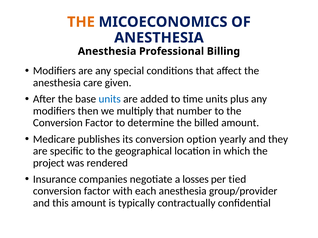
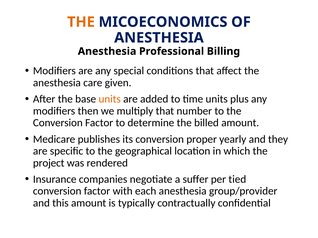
units at (110, 99) colour: blue -> orange
option: option -> proper
losses: losses -> suffer
